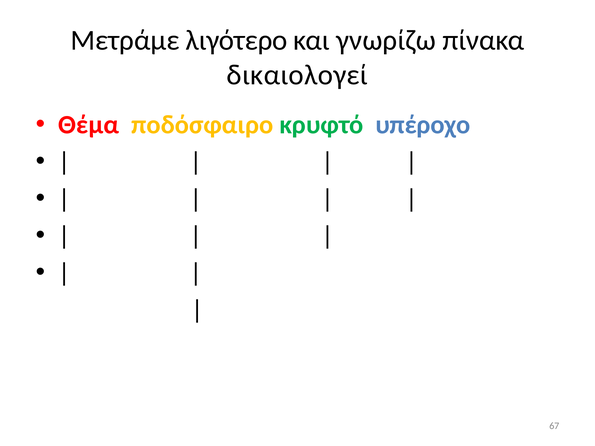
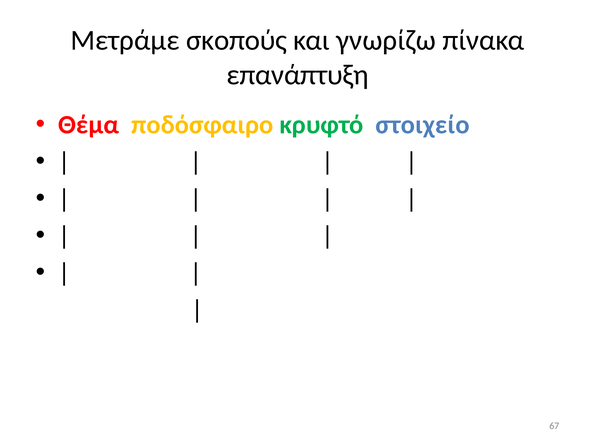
λιγότερο: λιγότερο -> σκοπούς
δικαιολογεί: δικαιολογεί -> επανάπτυξη
υπέροχο: υπέροχο -> στοιχείο
